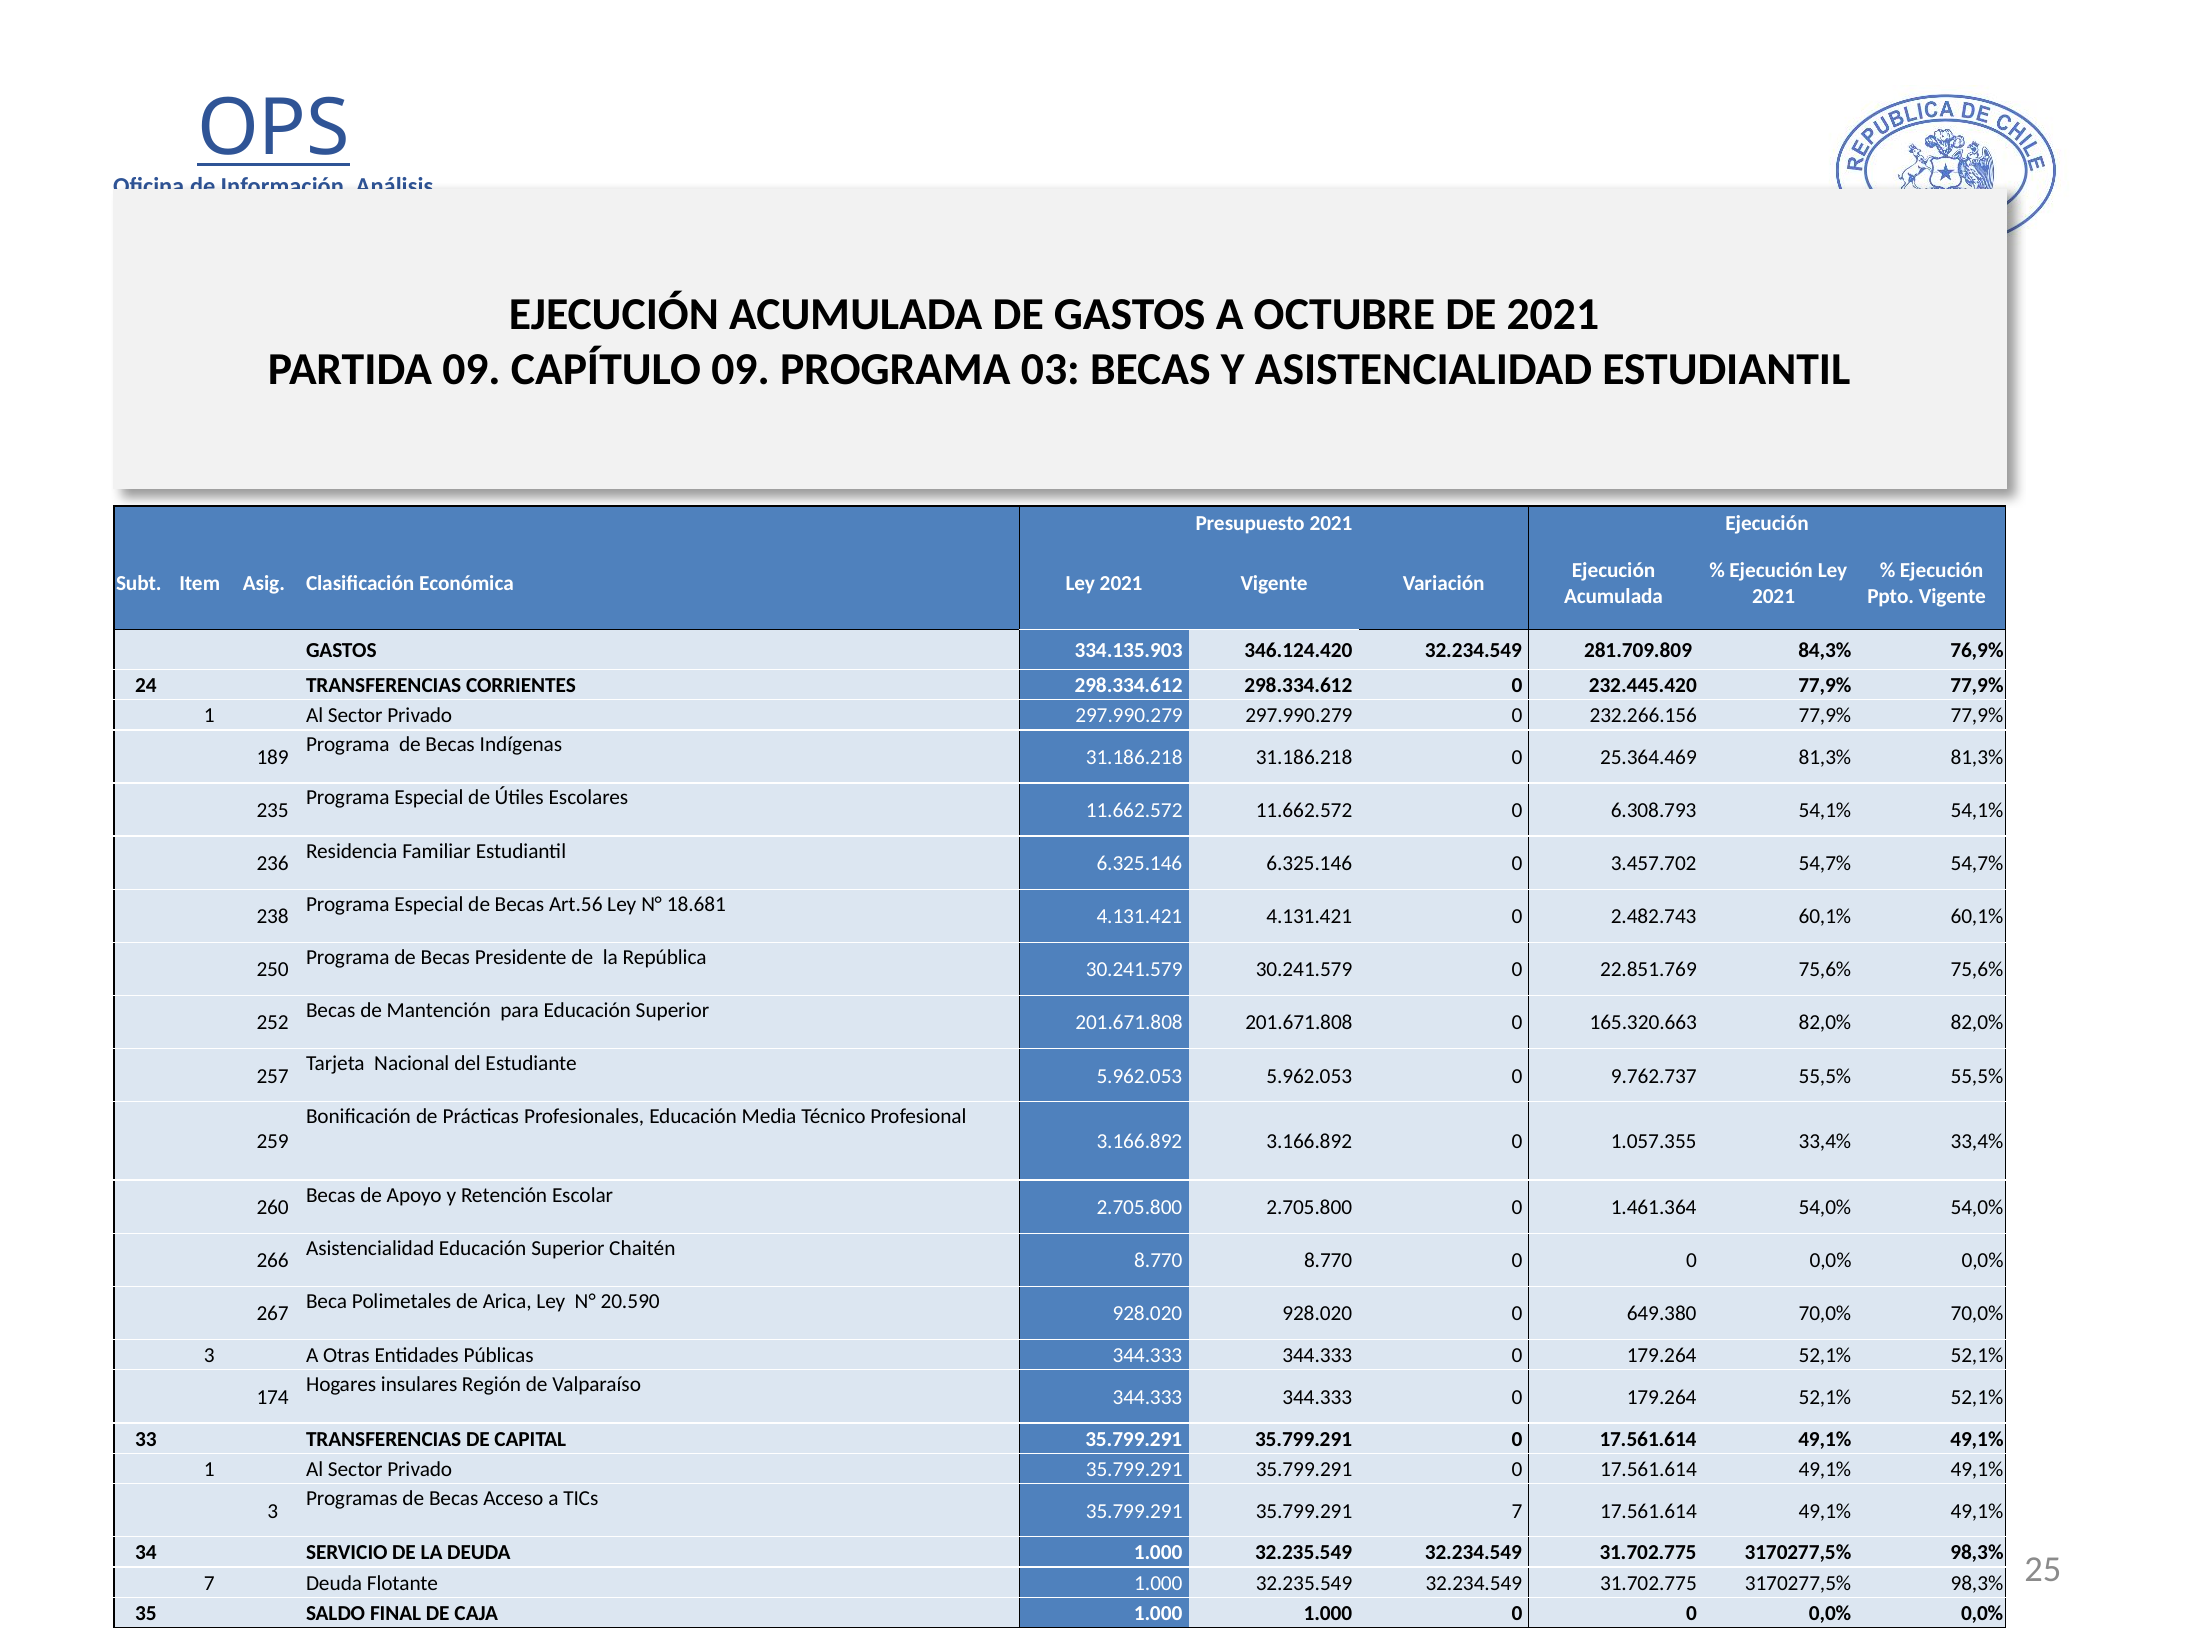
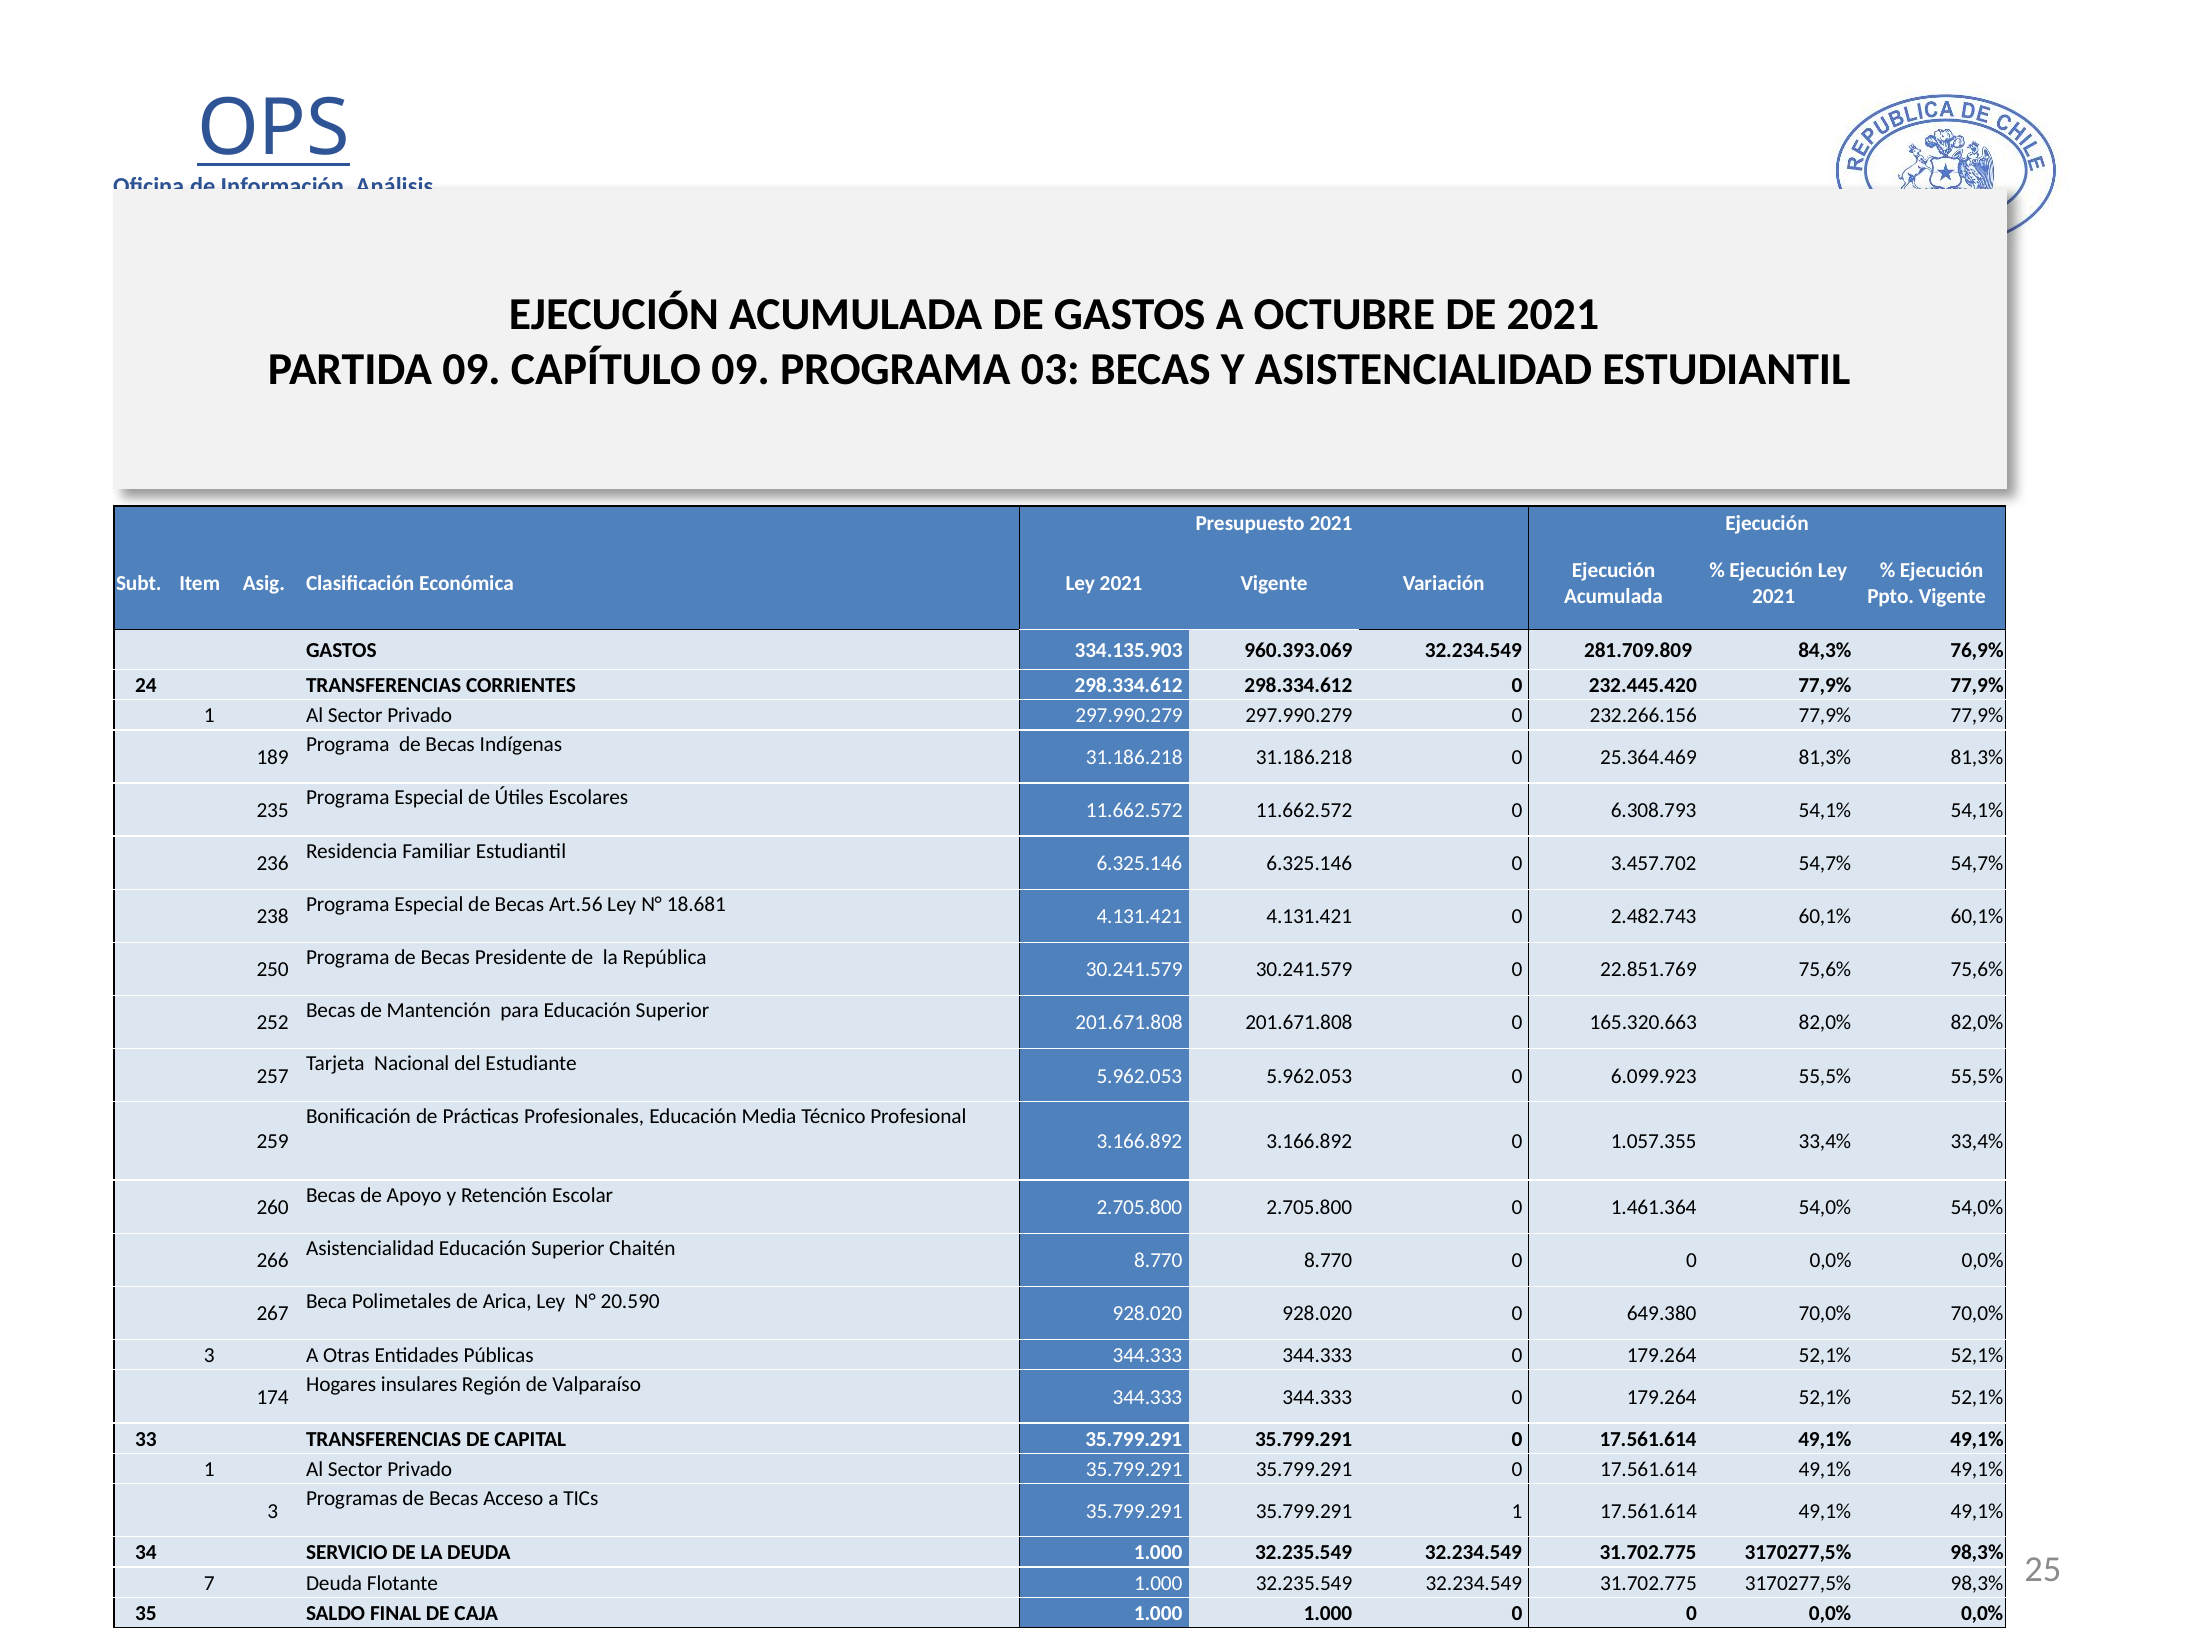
346.124.420: 346.124.420 -> 960.393.069
9.762.737: 9.762.737 -> 6.099.923
35.799.291 7: 7 -> 1
